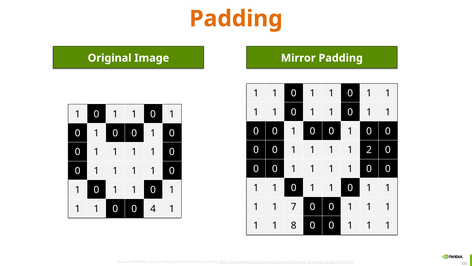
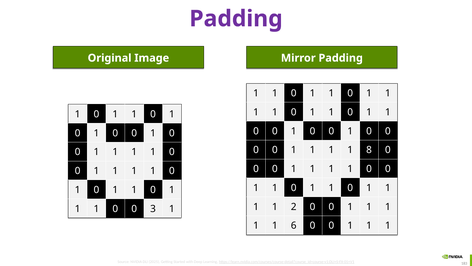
Padding at (236, 19) colour: orange -> purple
2: 2 -> 8
7: 7 -> 2
4: 4 -> 3
8: 8 -> 6
